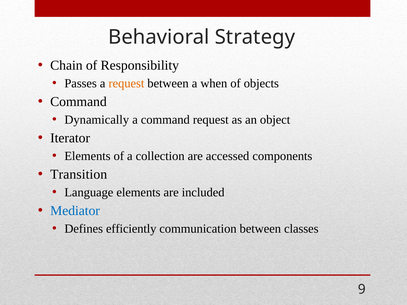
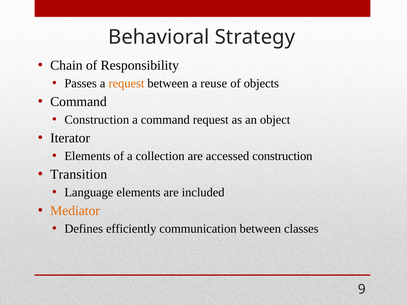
when: when -> reuse
Dynamically at (97, 120): Dynamically -> Construction
accessed components: components -> construction
Mediator colour: blue -> orange
